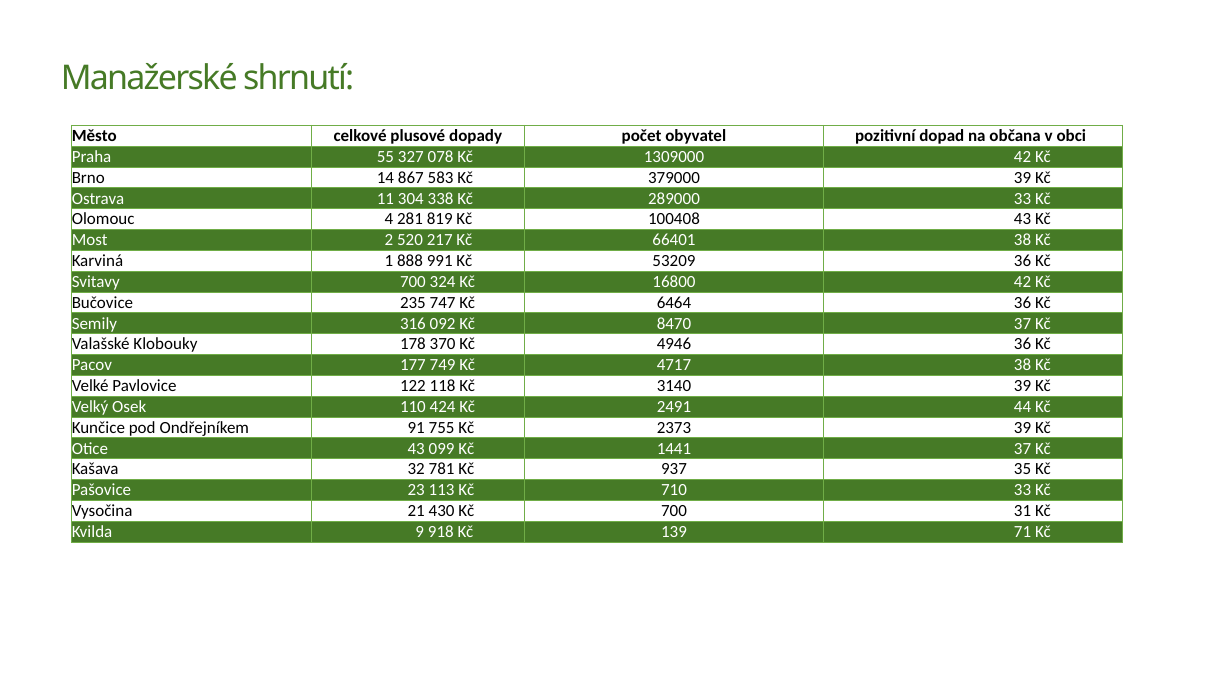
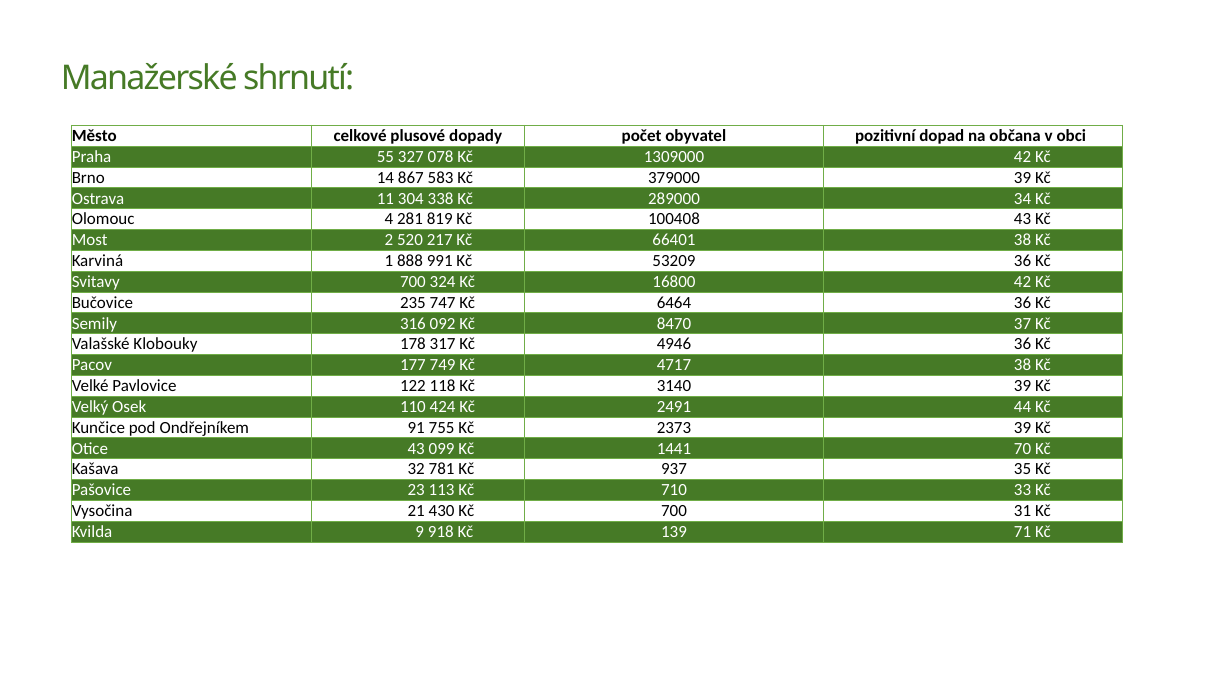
289000 33: 33 -> 34
370: 370 -> 317
1441 37: 37 -> 70
